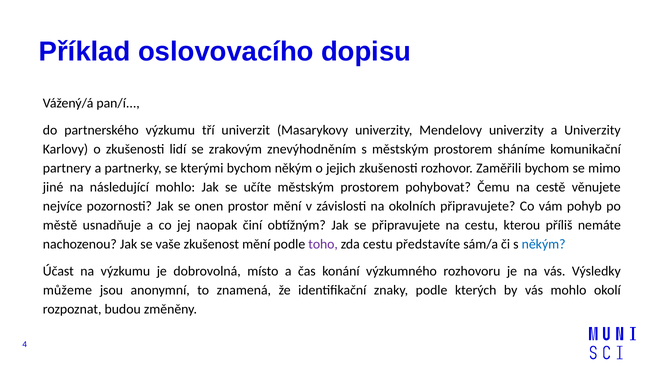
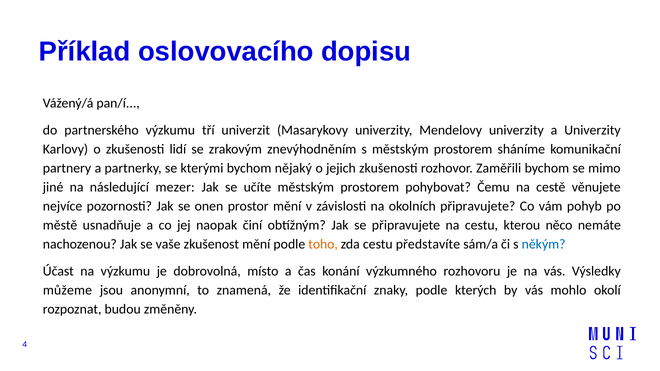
bychom někým: někým -> nějaký
následující mohlo: mohlo -> mezer
příliš: příliš -> něco
toho colour: purple -> orange
